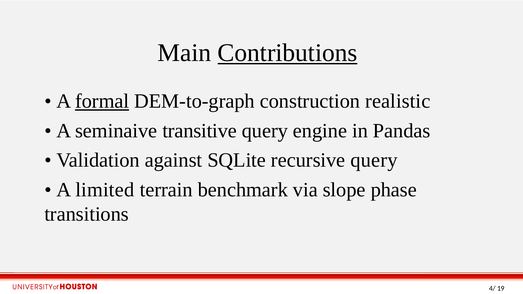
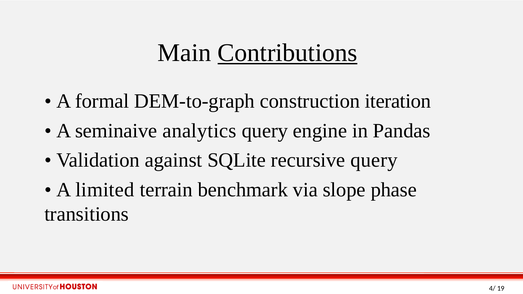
formal underline: present -> none
realistic: realistic -> iteration
transitive: transitive -> analytics
